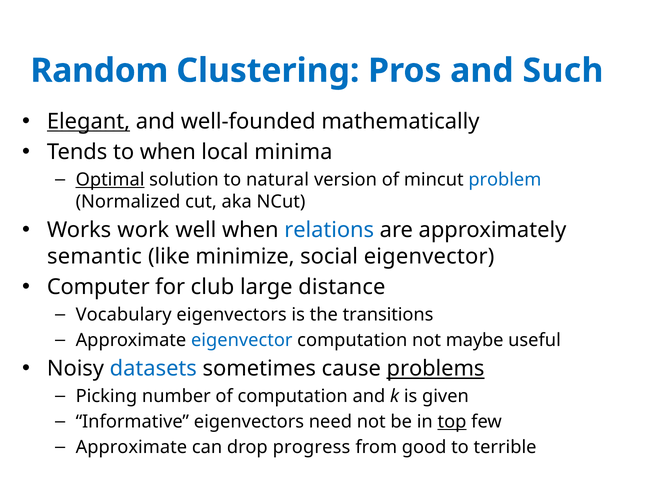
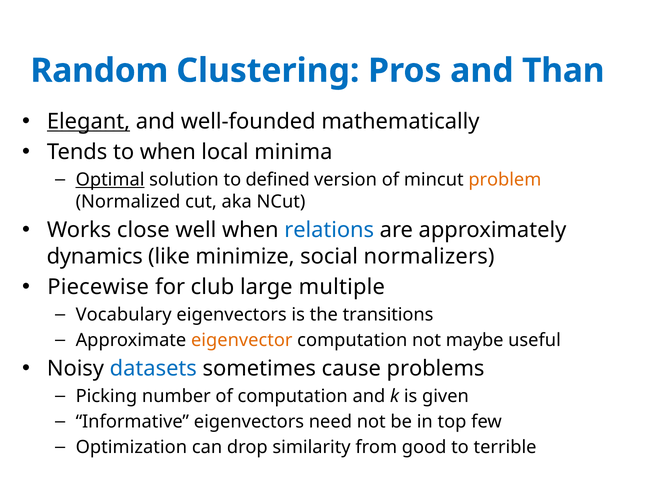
Such: Such -> Than
natural: natural -> defined
problem colour: blue -> orange
work: work -> close
semantic: semantic -> dynamics
social eigenvector: eigenvector -> normalizers
Computer: Computer -> Piecewise
distance: distance -> multiple
eigenvector at (242, 341) colour: blue -> orange
problems underline: present -> none
top underline: present -> none
Approximate at (131, 448): Approximate -> Optimization
progress: progress -> similarity
